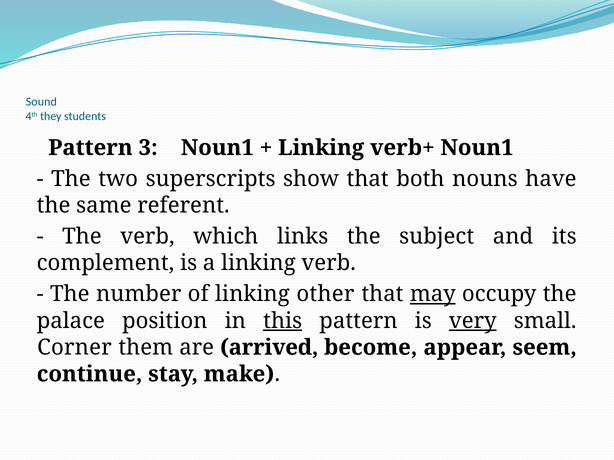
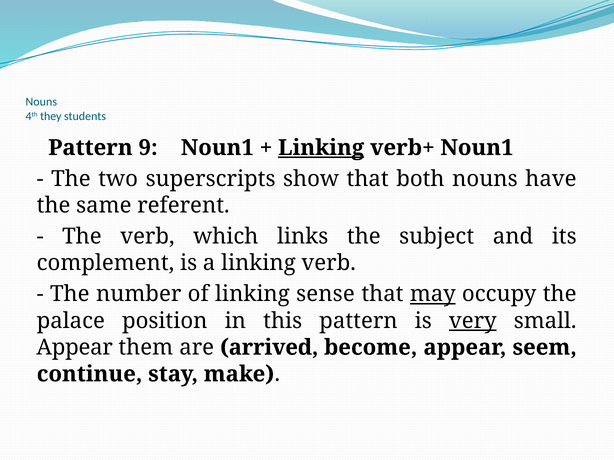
Sound at (41, 102): Sound -> Nouns
3: 3 -> 9
Linking at (321, 148) underline: none -> present
other: other -> sense
this underline: present -> none
Corner at (74, 348): Corner -> Appear
